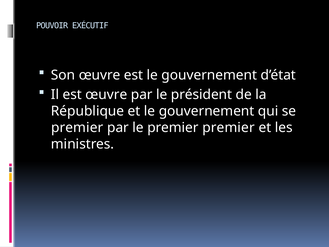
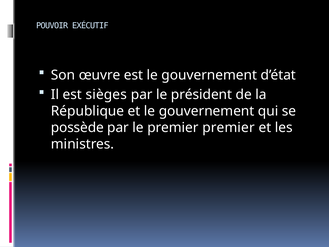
est œuvre: œuvre -> sièges
premier at (77, 128): premier -> possède
